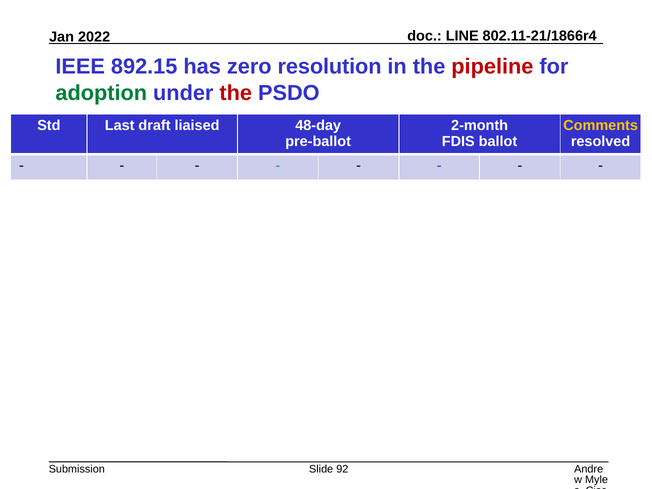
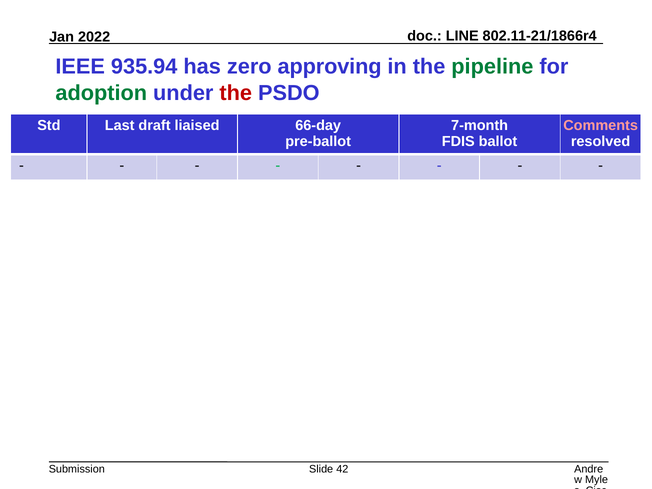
892.15: 892.15 -> 935.94
resolution: resolution -> approving
pipeline colour: red -> green
48-day: 48-day -> 66-day
2-month: 2-month -> 7-month
Comments colour: yellow -> pink
92: 92 -> 42
